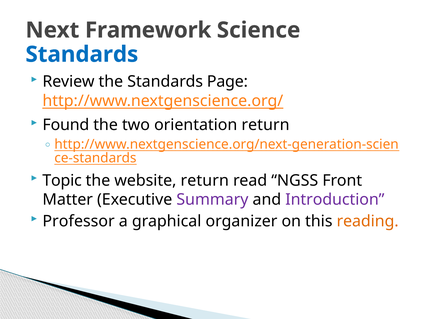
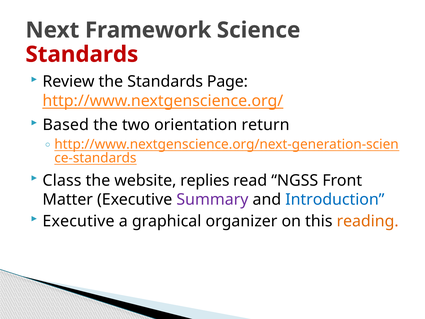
Standards at (82, 54) colour: blue -> red
Found: Found -> Based
Topic: Topic -> Class
website return: return -> replies
Introduction colour: purple -> blue
Professor at (79, 221): Professor -> Executive
